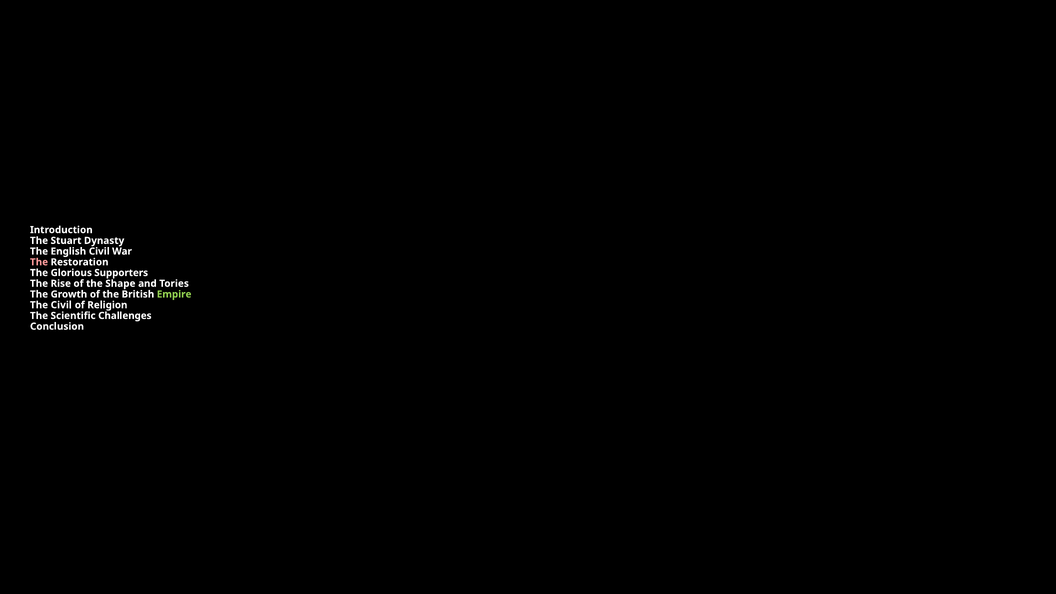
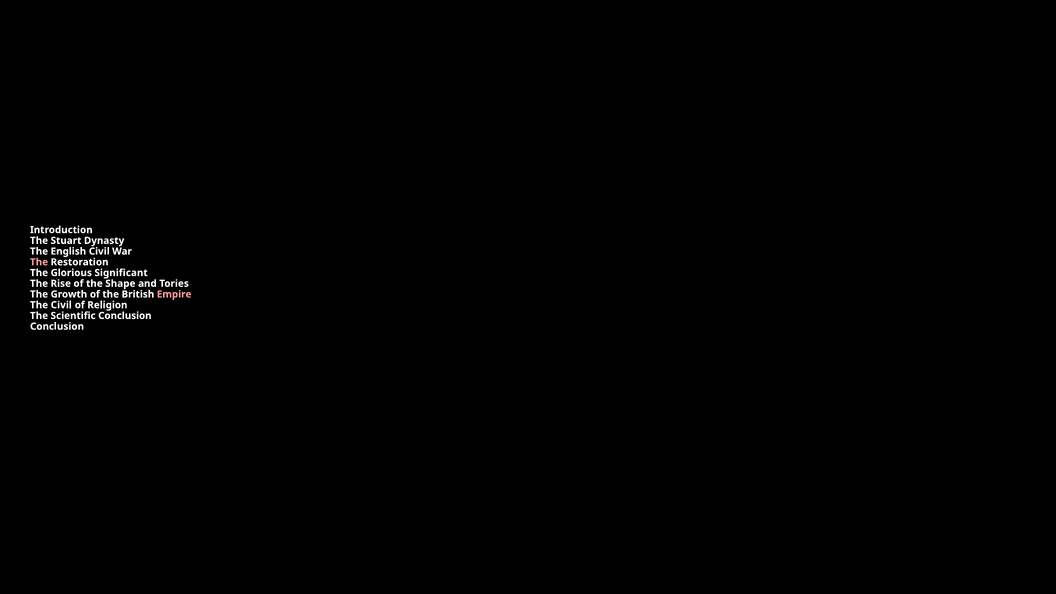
Supporters: Supporters -> Significant
Empire colour: light green -> pink
Scientific Challenges: Challenges -> Conclusion
